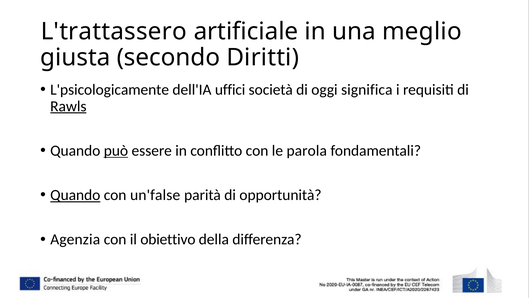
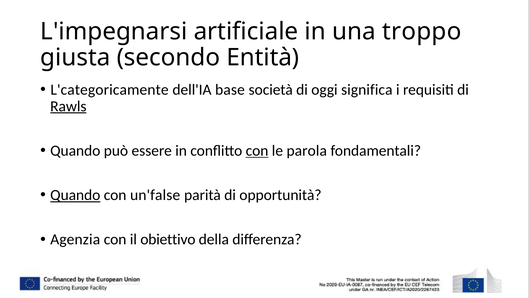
L'trattassero: L'trattassero -> L'impegnarsi
meglio: meglio -> troppo
Diritti: Diritti -> Entità
L'psicologicamente: L'psicologicamente -> L'categoricamente
uffici: uffici -> base
può underline: present -> none
con at (257, 150) underline: none -> present
